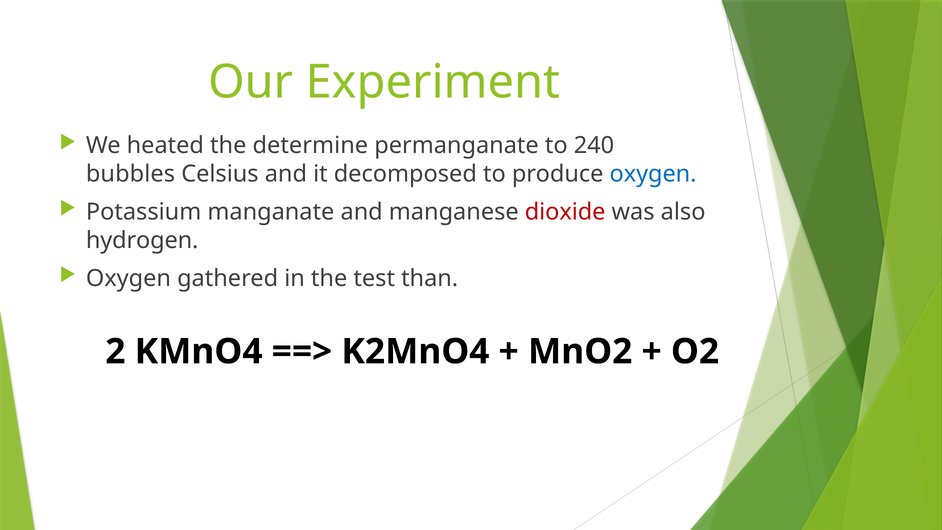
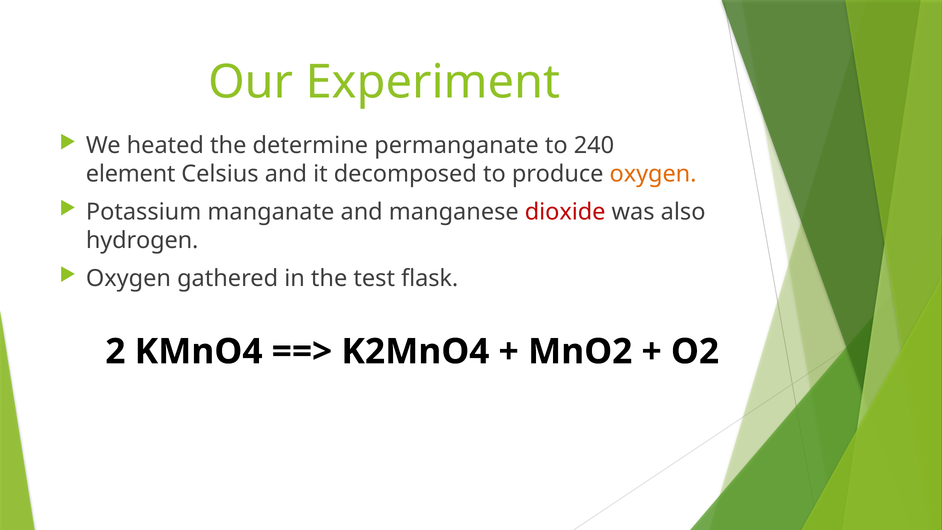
bubbles: bubbles -> element
oxygen at (653, 174) colour: blue -> orange
than: than -> flask
